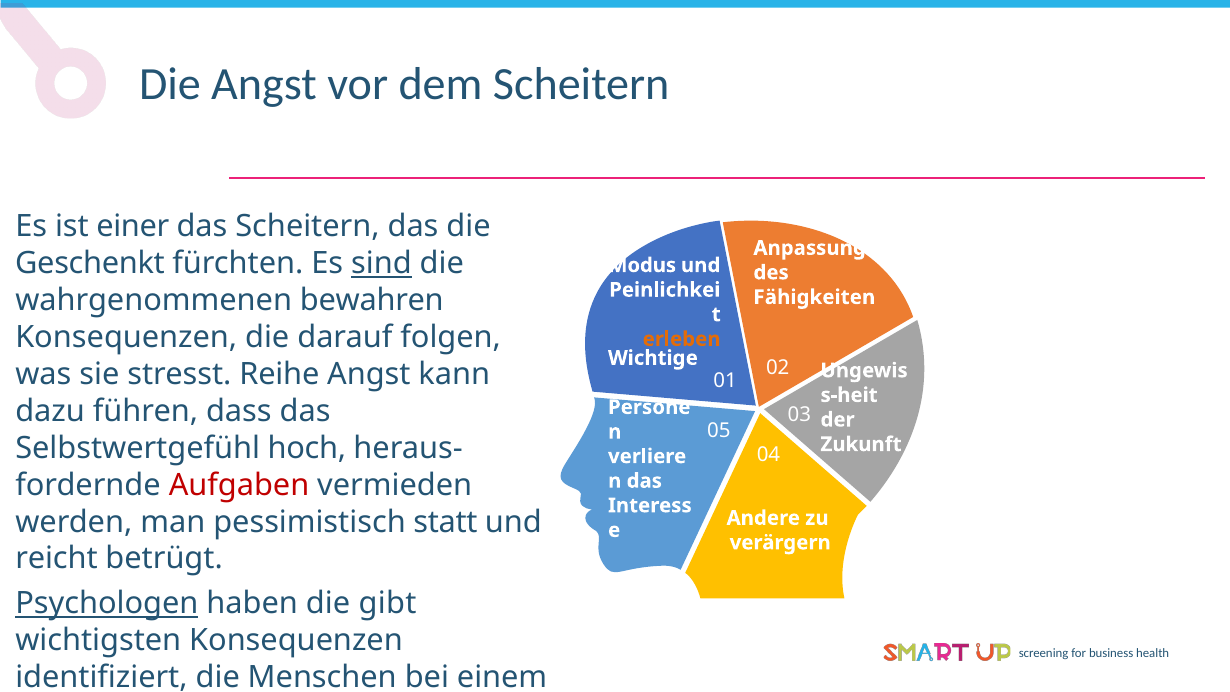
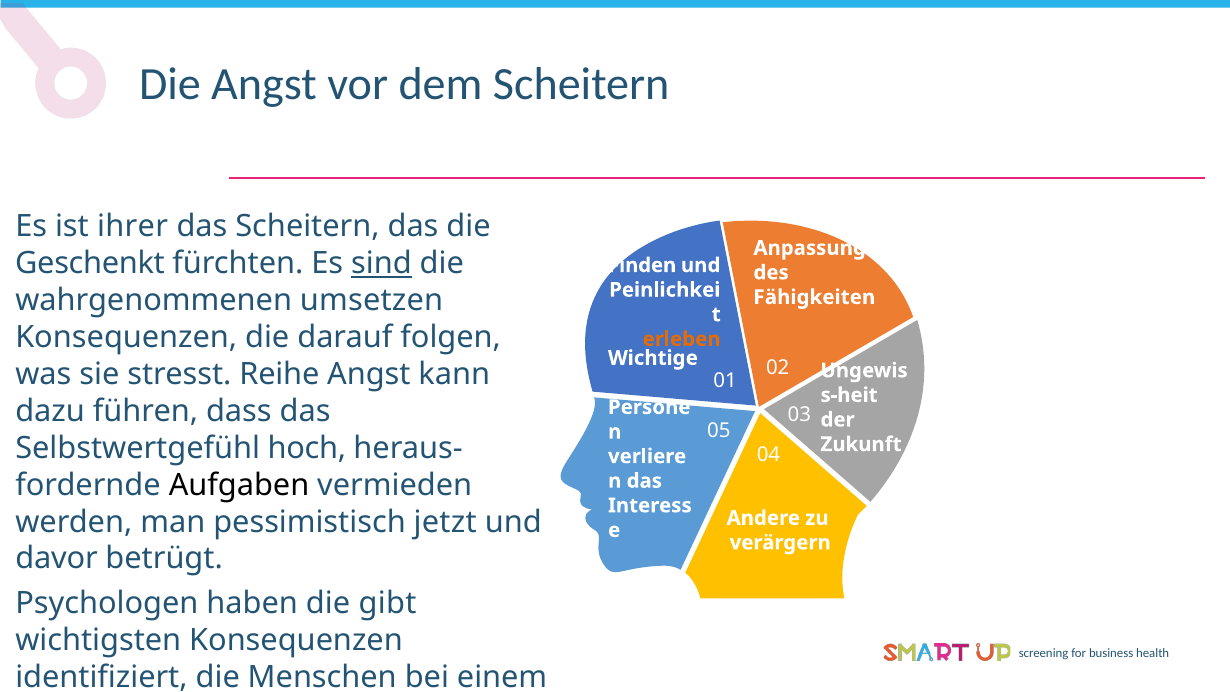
einer: einer -> ihrer
Modus: Modus -> Finden
bewahren: bewahren -> umsetzen
Aufgaben colour: red -> black
statt: statt -> jetzt
reicht: reicht -> davor
Psychologen underline: present -> none
